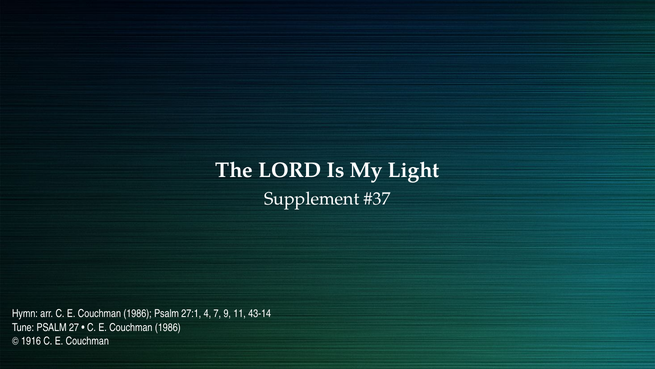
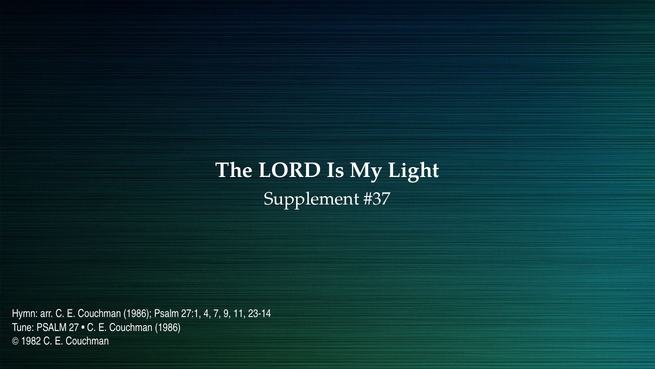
43-14: 43-14 -> 23-14
1916: 1916 -> 1982
